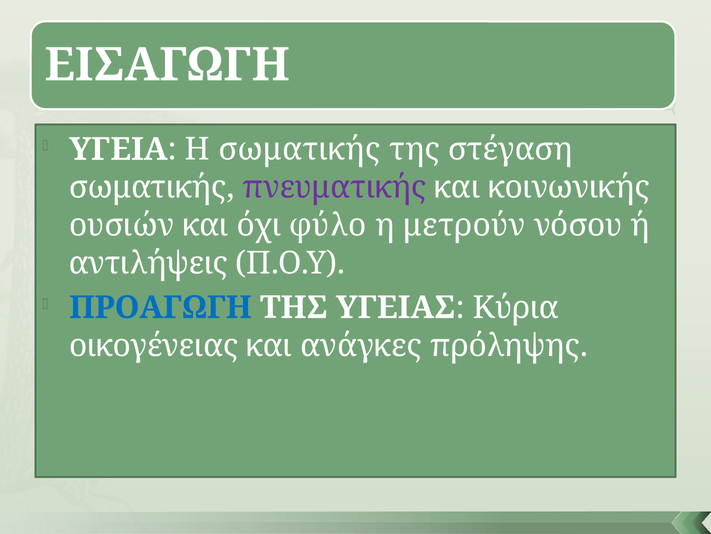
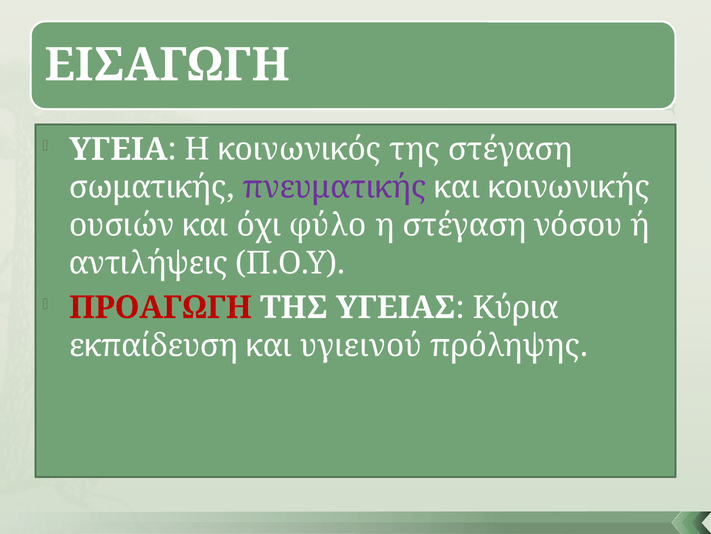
Η σωματικής: σωματικής -> κοινωνικός
η μετρούν: μετρούν -> στέγαση
ΠΡΟΑΓΩΓΗ colour: blue -> red
οικογένειας: οικογένειας -> εκπαίδευση
ανάγκες: ανάγκες -> υγιεινού
